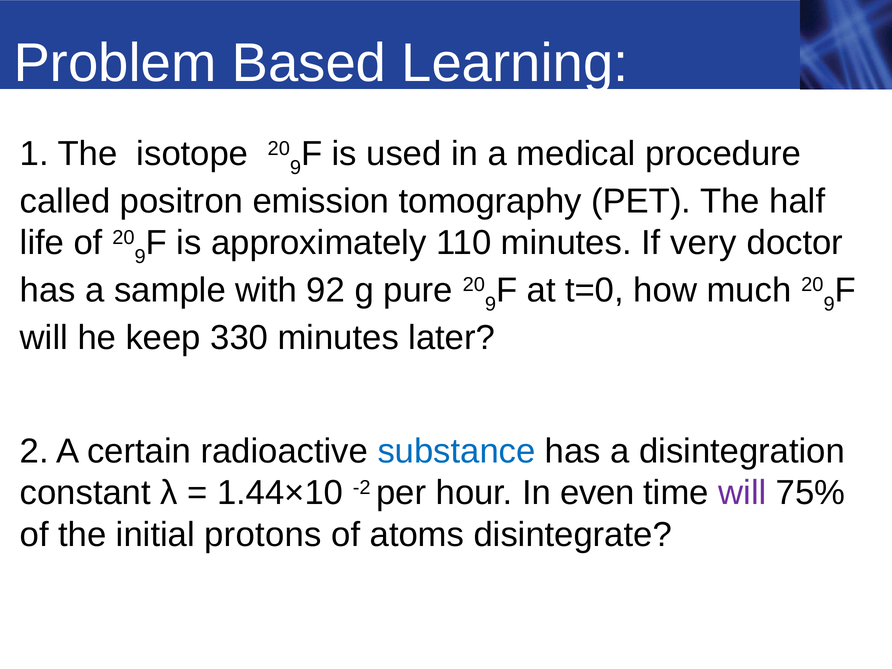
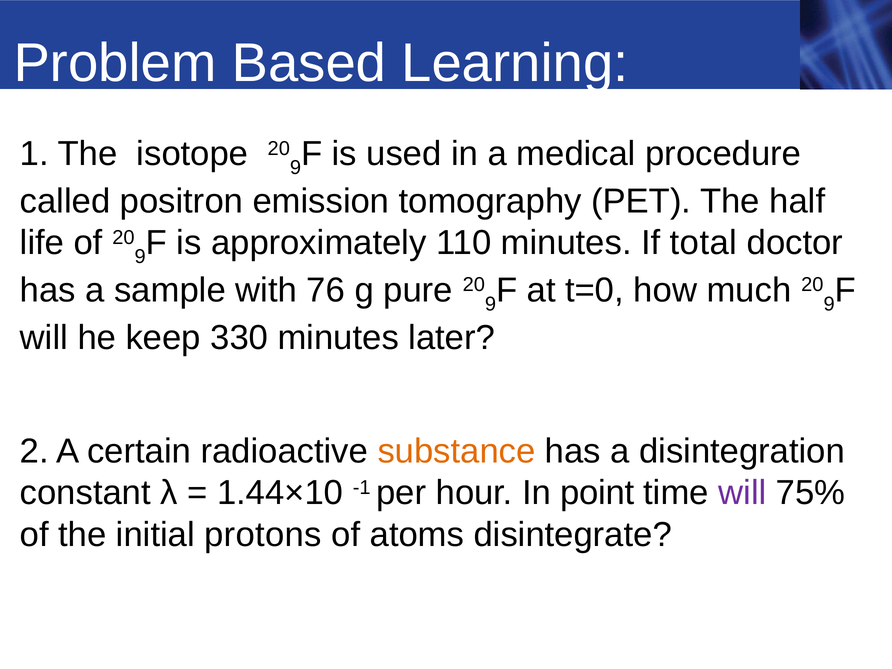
very: very -> total
92: 92 -> 76
substance colour: blue -> orange
-2: -2 -> -1
even: even -> point
